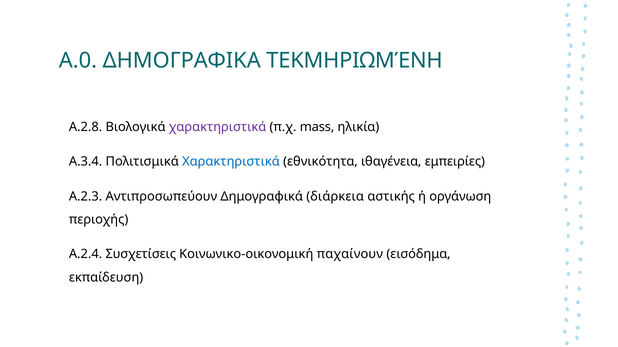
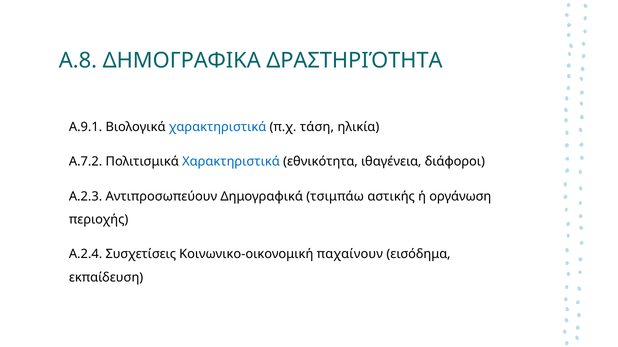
Α.0: Α.0 -> Α.8
ΤΕΚΜΗΡΙΩΜΈΝΗ: ΤΕΚΜΗΡΙΩΜΈΝΗ -> ΔΡΑΣΤΗΡΙΌΤΗΤΑ
Α.2.8: Α.2.8 -> Α.9.1
χαρακτηριστικά at (218, 127) colour: purple -> blue
mass: mass -> τάση
Α.3.4: Α.3.4 -> Α.7.2
εμπειρίες: εμπειρίες -> διάφοροι
διάρκεια: διάρκεια -> τσιμπάω
